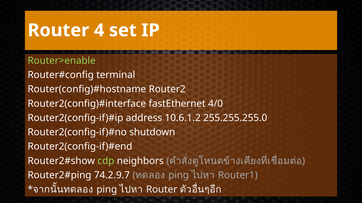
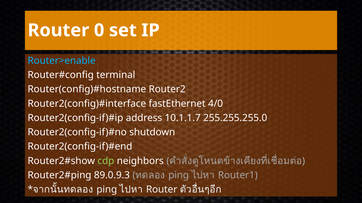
4: 4 -> 0
Router>enable colour: light green -> light blue
10.6.1.2: 10.6.1.2 -> 10.1.1.7
74.2.9.7: 74.2.9.7 -> 89.0.9.3
